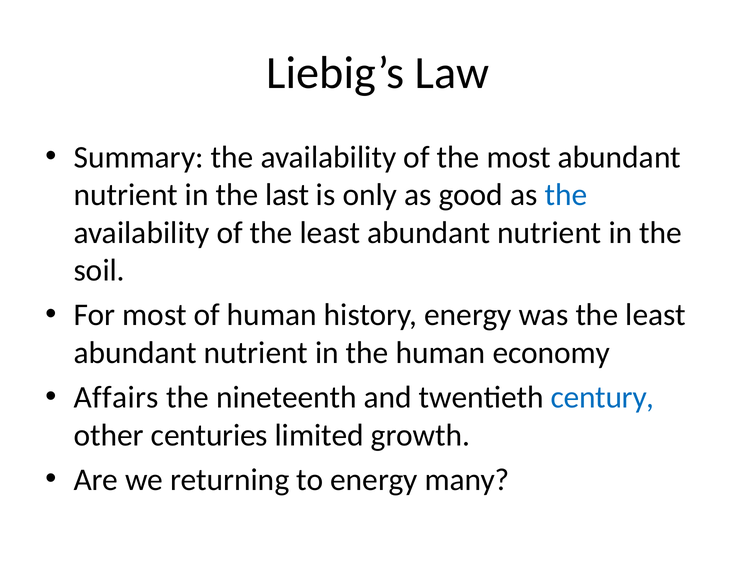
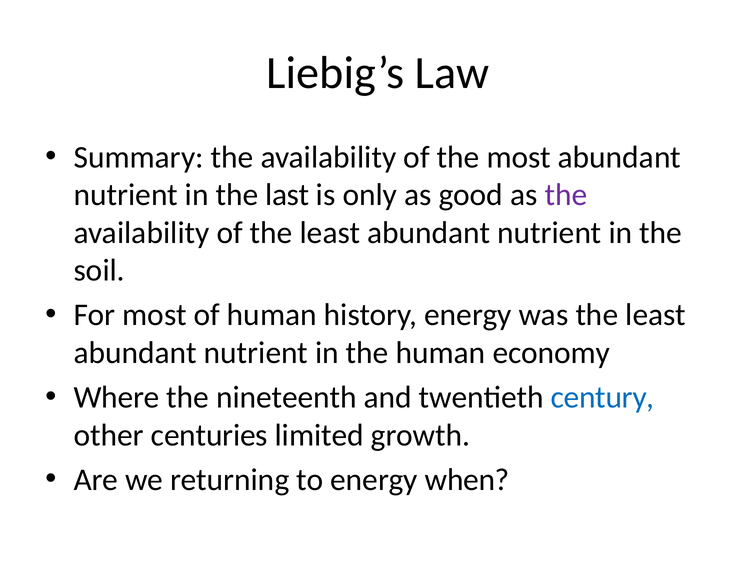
the at (566, 195) colour: blue -> purple
Affairs: Affairs -> Where
many: many -> when
